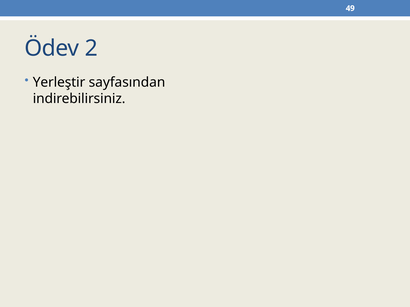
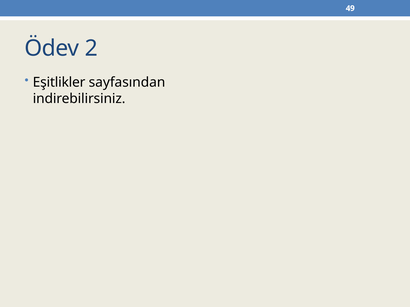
Yerleştir: Yerleştir -> Eşitlikler
